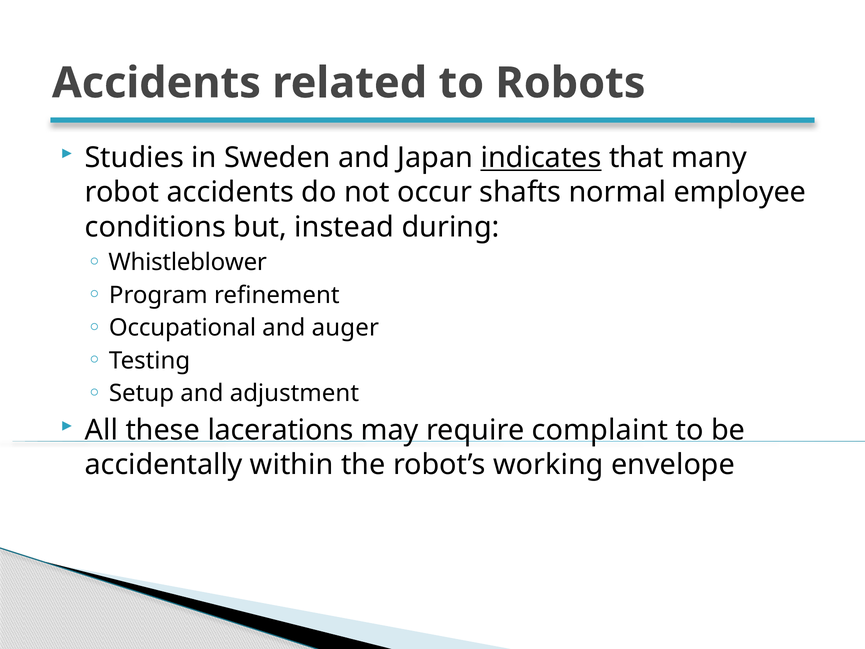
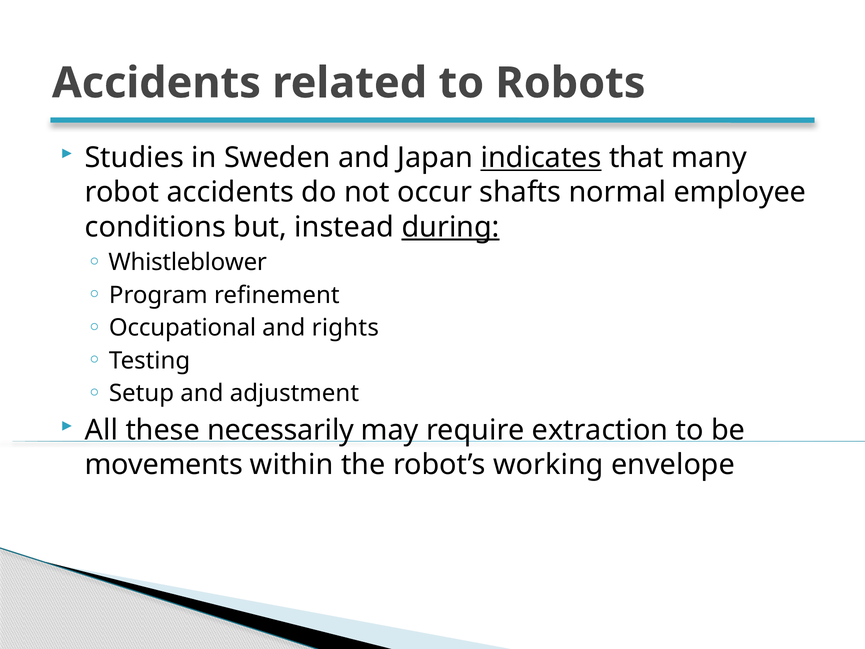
during underline: none -> present
auger: auger -> rights
lacerations: lacerations -> necessarily
complaint: complaint -> extraction
accidentally: accidentally -> movements
